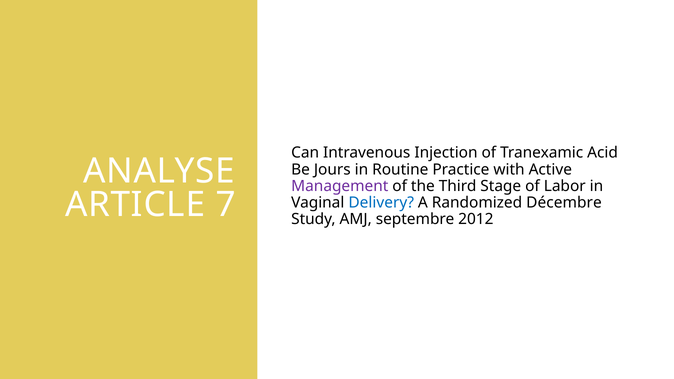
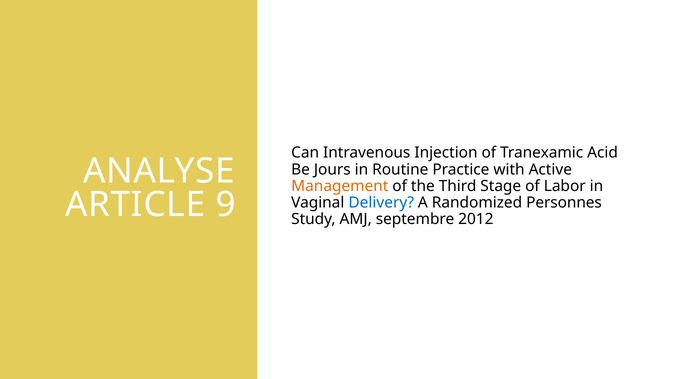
Management colour: purple -> orange
7: 7 -> 9
Décembre: Décembre -> Personnes
